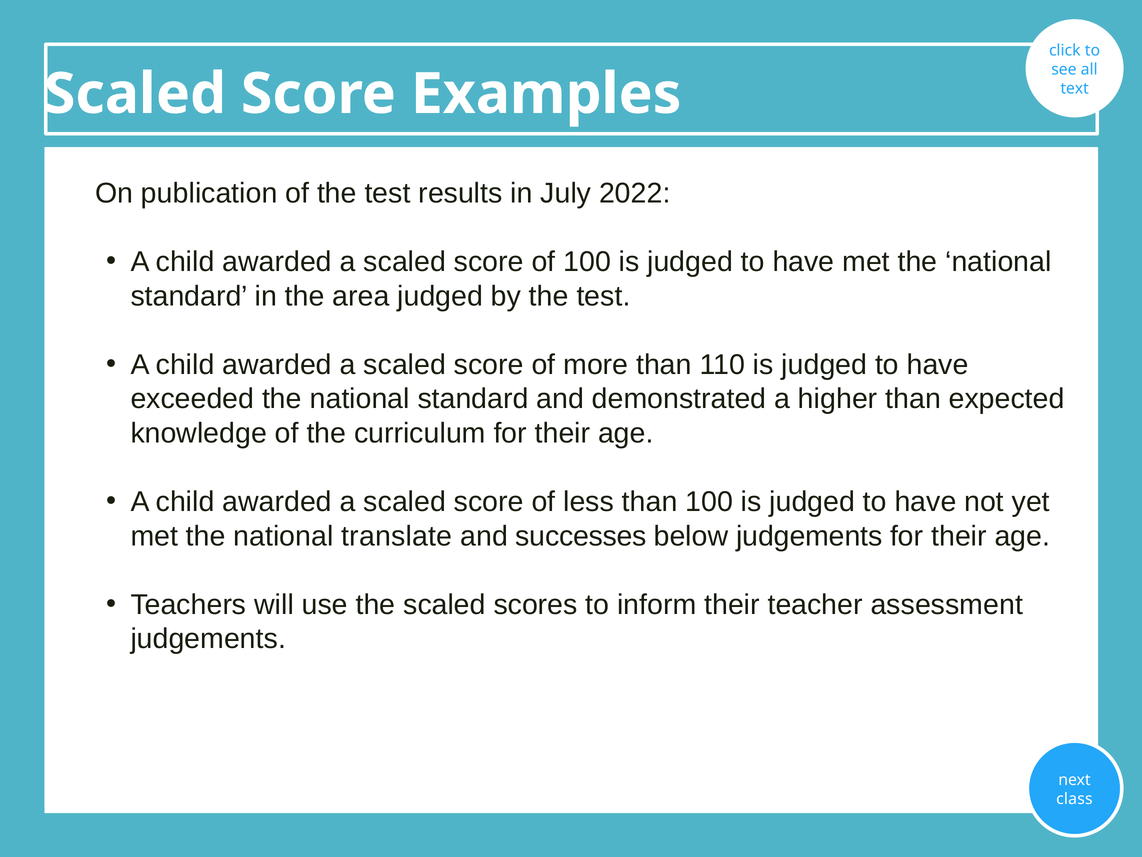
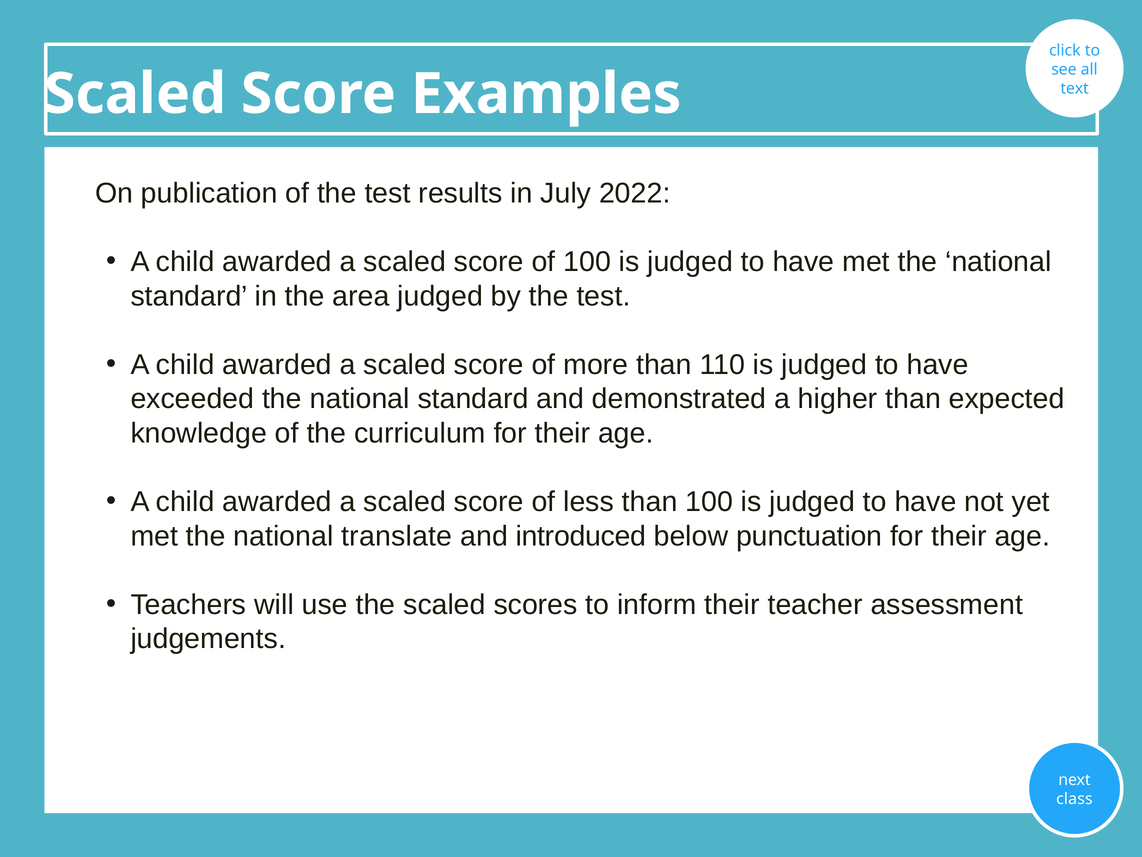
successes: successes -> introduced
below judgements: judgements -> punctuation
